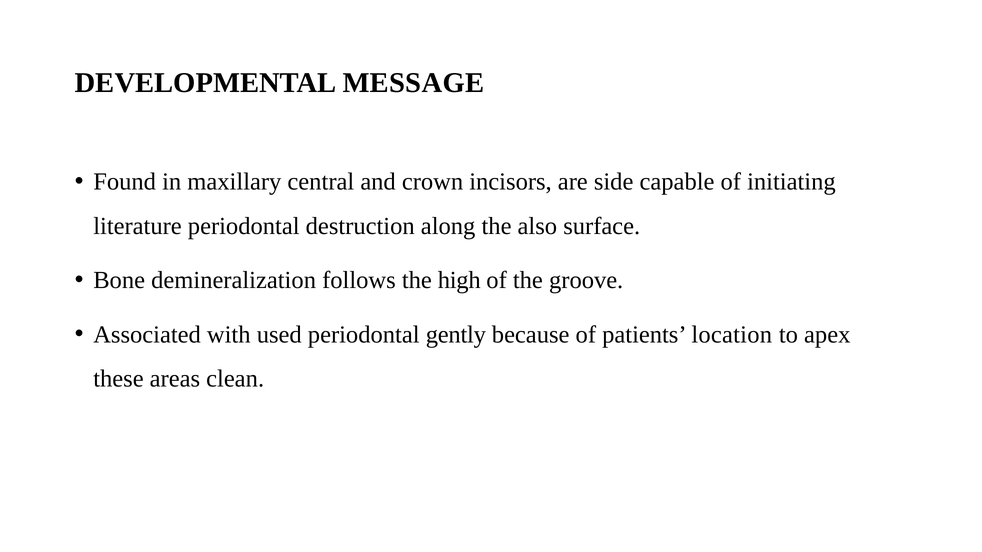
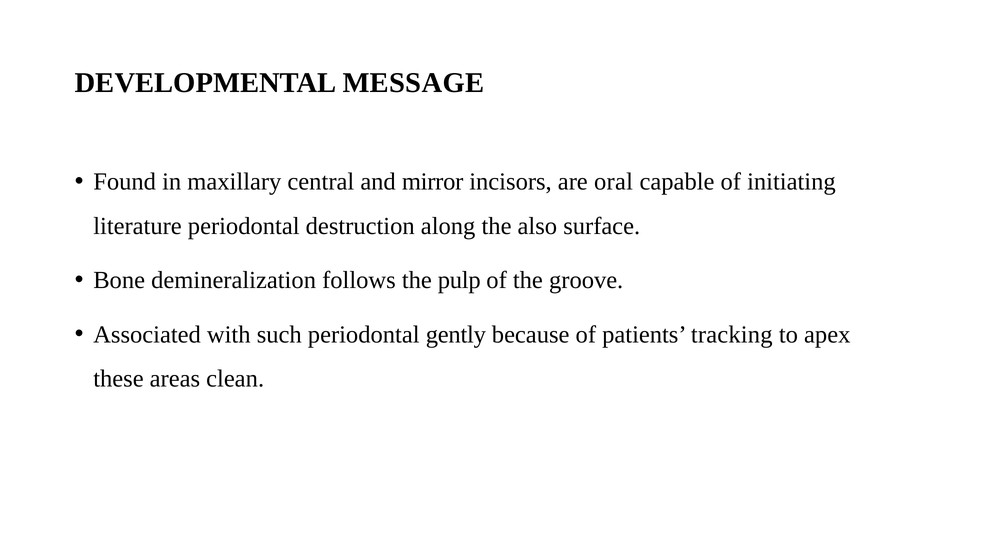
crown: crown -> mirror
side: side -> oral
high: high -> pulp
used: used -> such
location: location -> tracking
